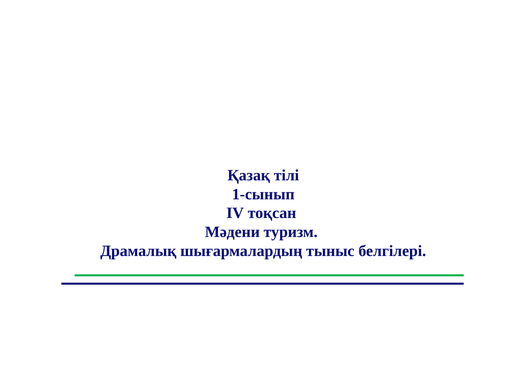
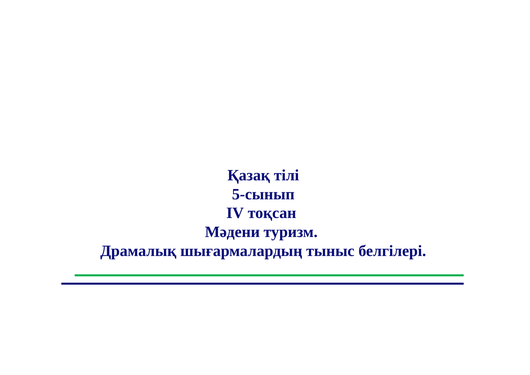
1-сынып: 1-сынып -> 5-сынып
